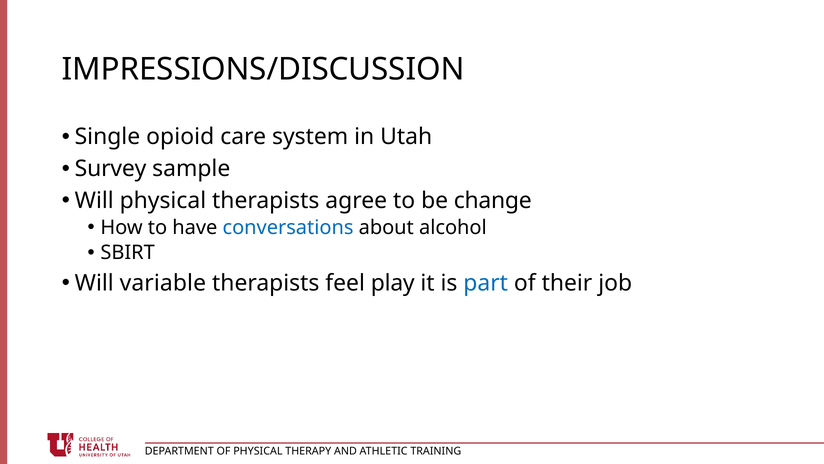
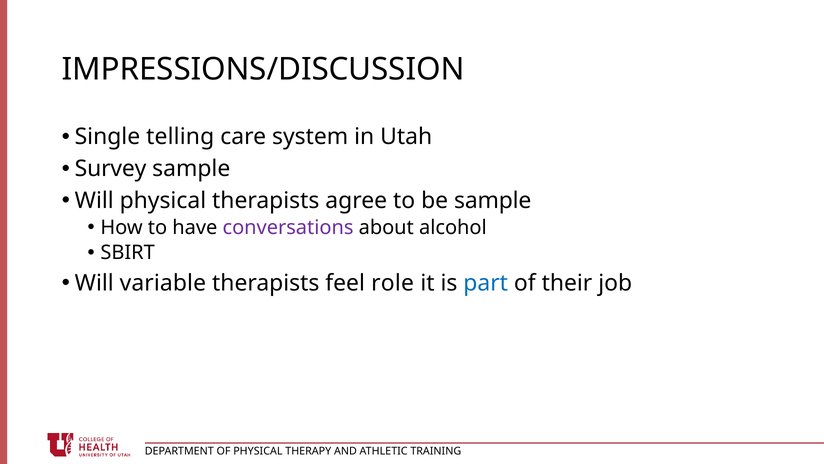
opioid: opioid -> telling
be change: change -> sample
conversations colour: blue -> purple
play: play -> role
